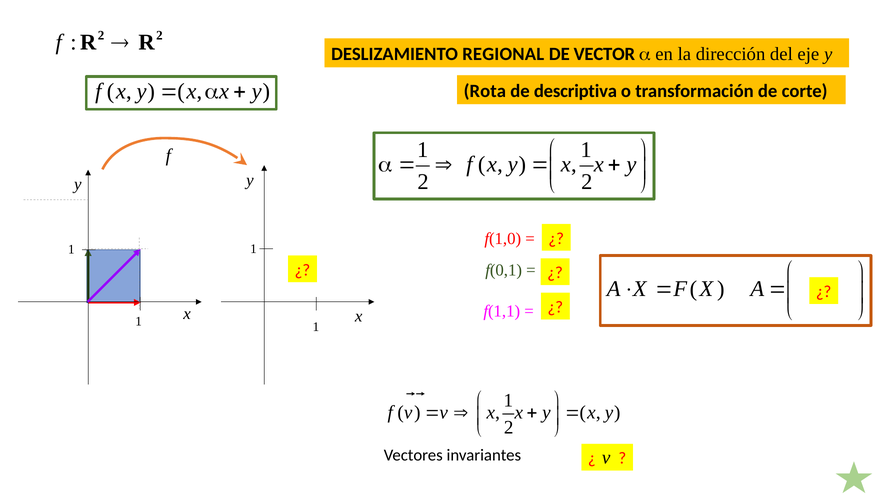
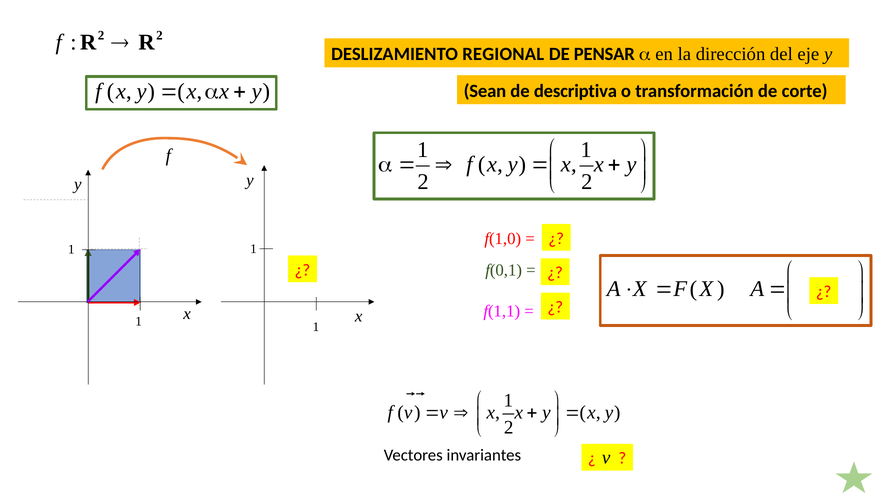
VECTOR: VECTOR -> PENSAR
Rota: Rota -> Sean
